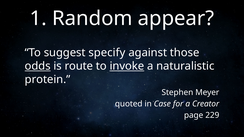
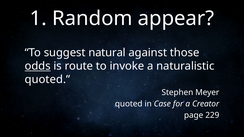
specify: specify -> natural
invoke underline: present -> none
protein at (47, 80): protein -> quoted
